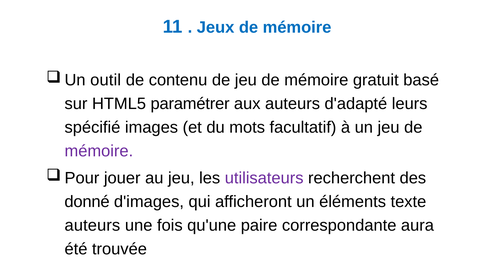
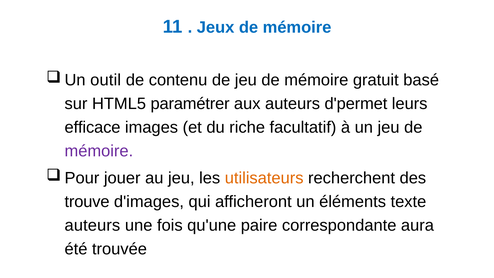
d'adapté: d'adapté -> d'permet
spécifié: spécifié -> efficace
mots: mots -> riche
utilisateurs colour: purple -> orange
donné: donné -> trouve
